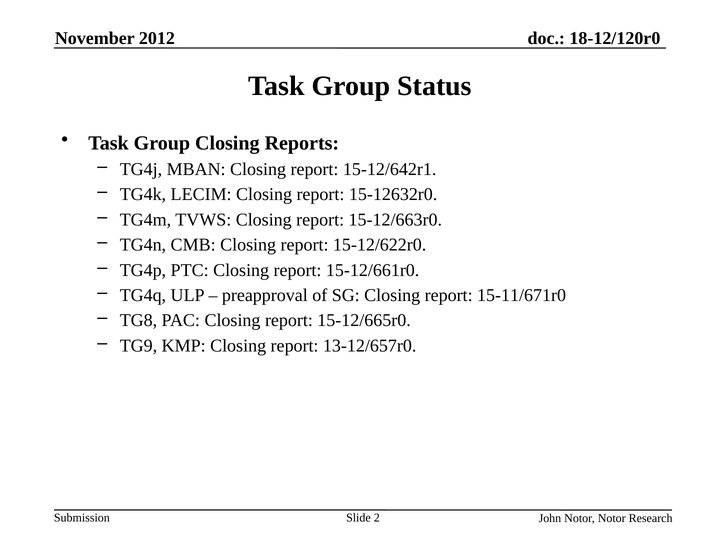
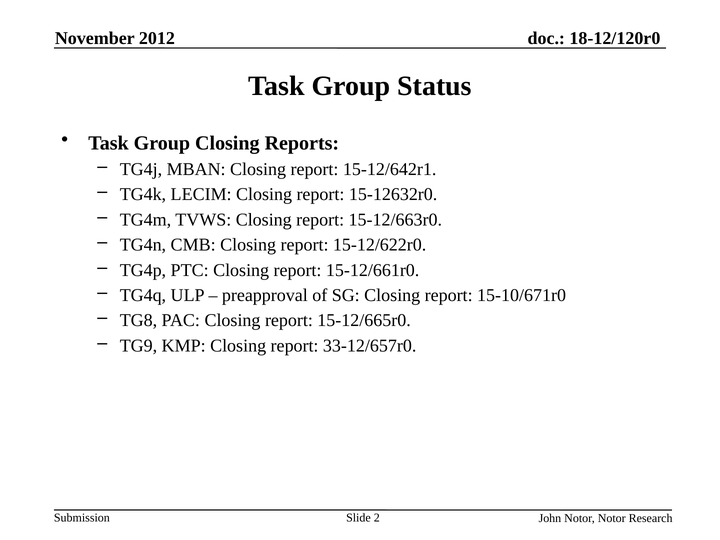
15-11/671r0: 15-11/671r0 -> 15-10/671r0
13-12/657r0: 13-12/657r0 -> 33-12/657r0
